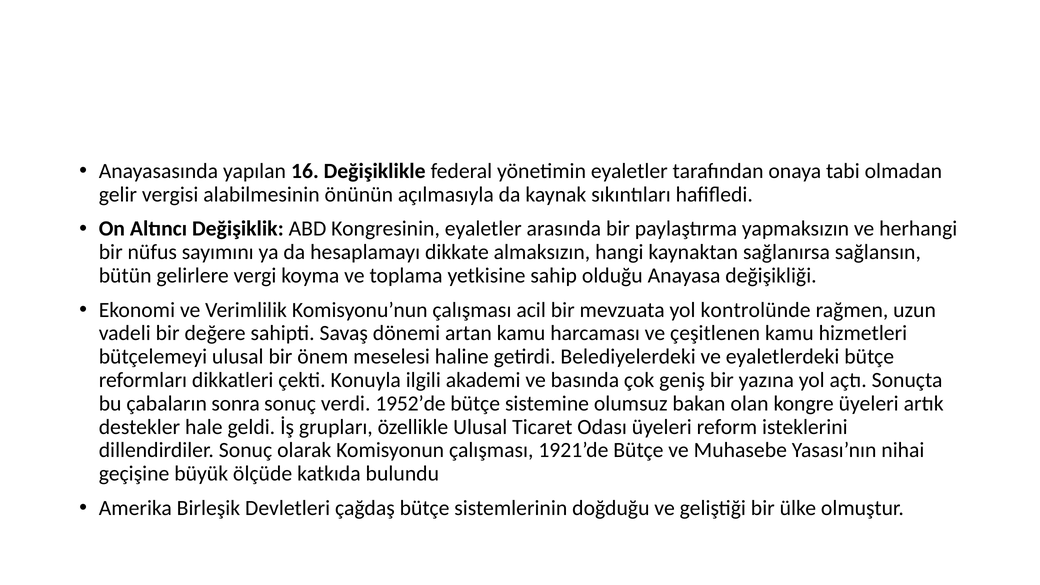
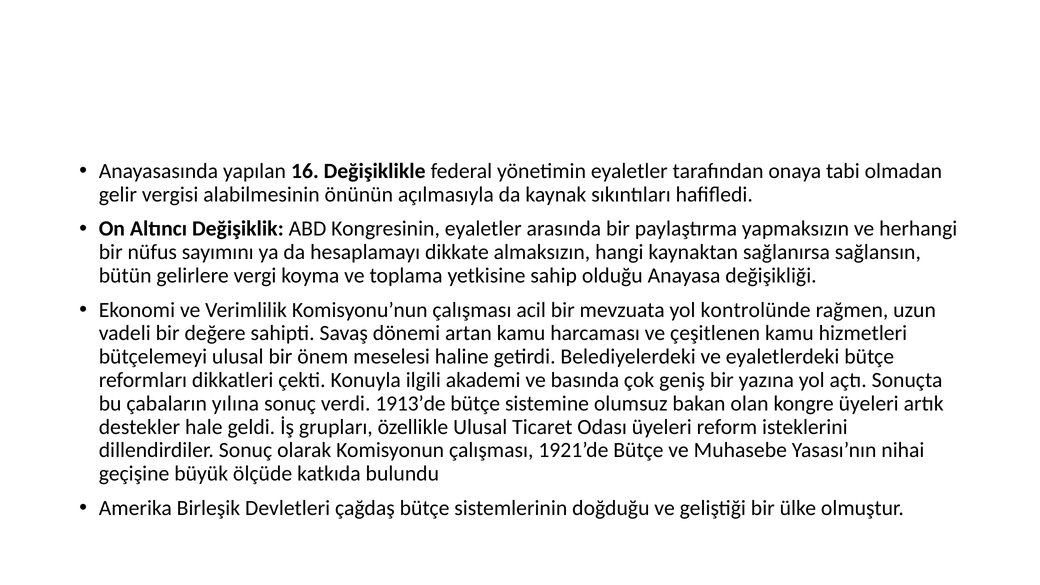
sonra: sonra -> yılına
1952’de: 1952’de -> 1913’de
